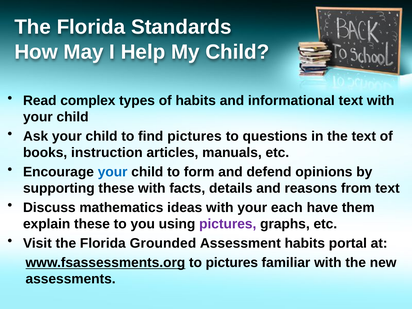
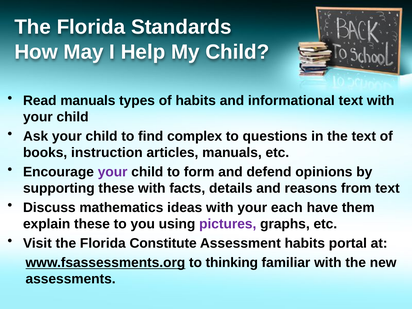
Read complex: complex -> manuals
find pictures: pictures -> complex
your at (113, 172) colour: blue -> purple
Grounded: Grounded -> Constitute
to pictures: pictures -> thinking
